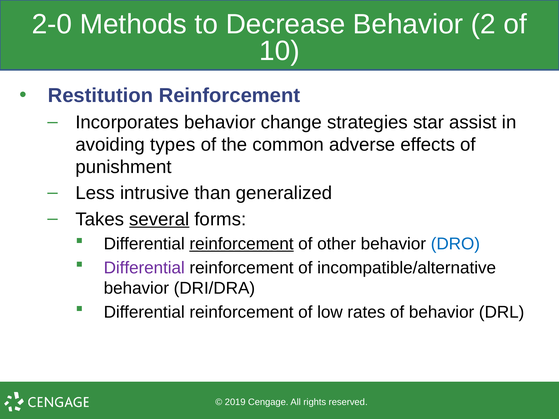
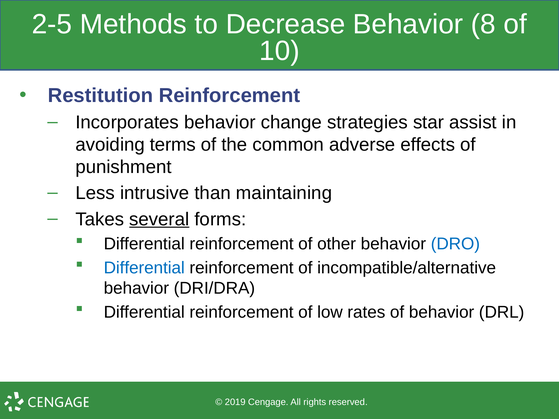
2-0: 2-0 -> 2-5
2: 2 -> 8
types: types -> terms
generalized: generalized -> maintaining
reinforcement at (242, 244) underline: present -> none
Differential at (144, 268) colour: purple -> blue
